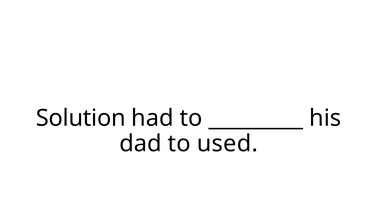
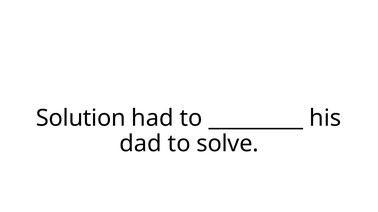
used: used -> solve
